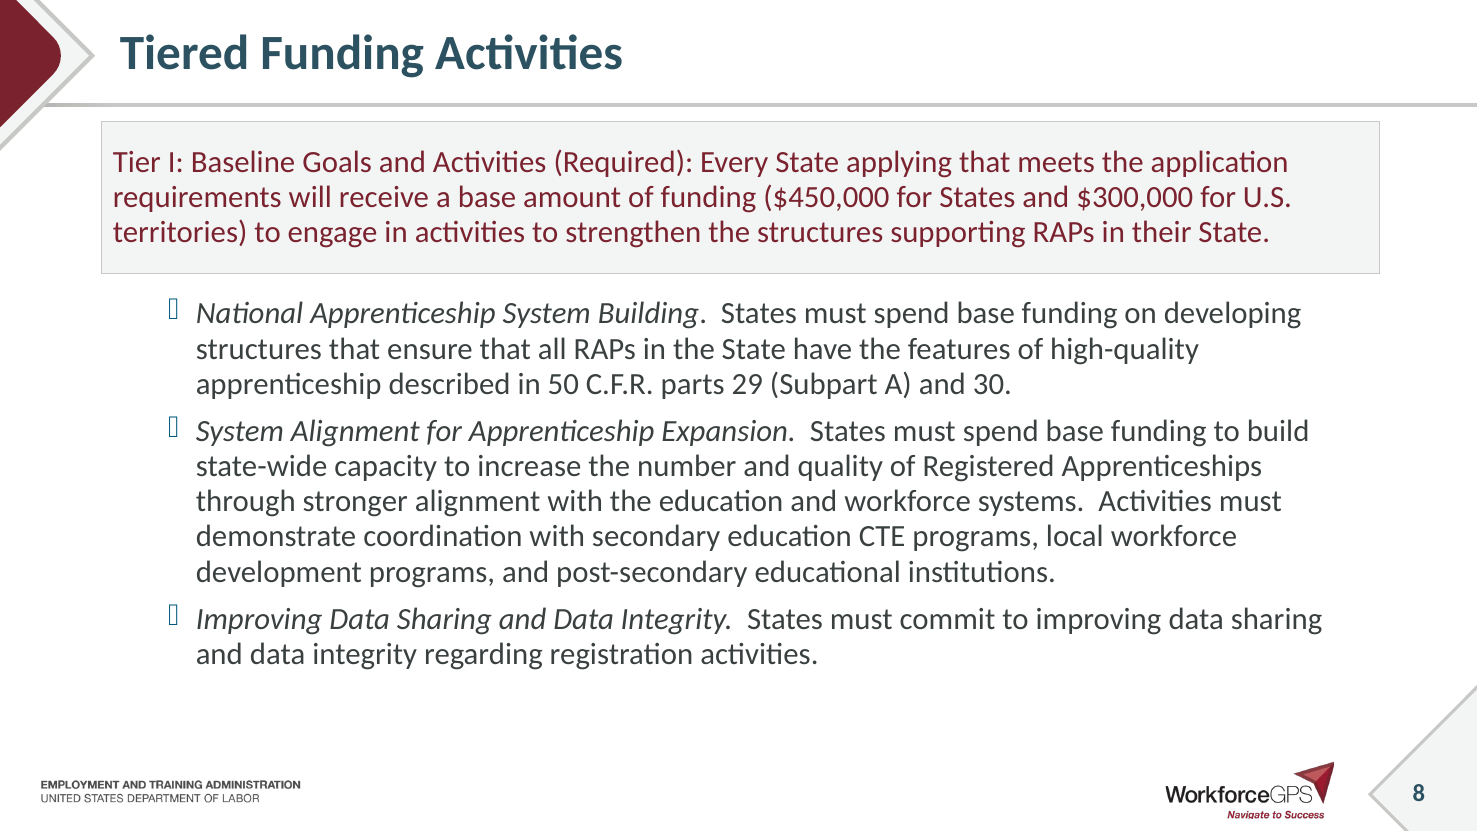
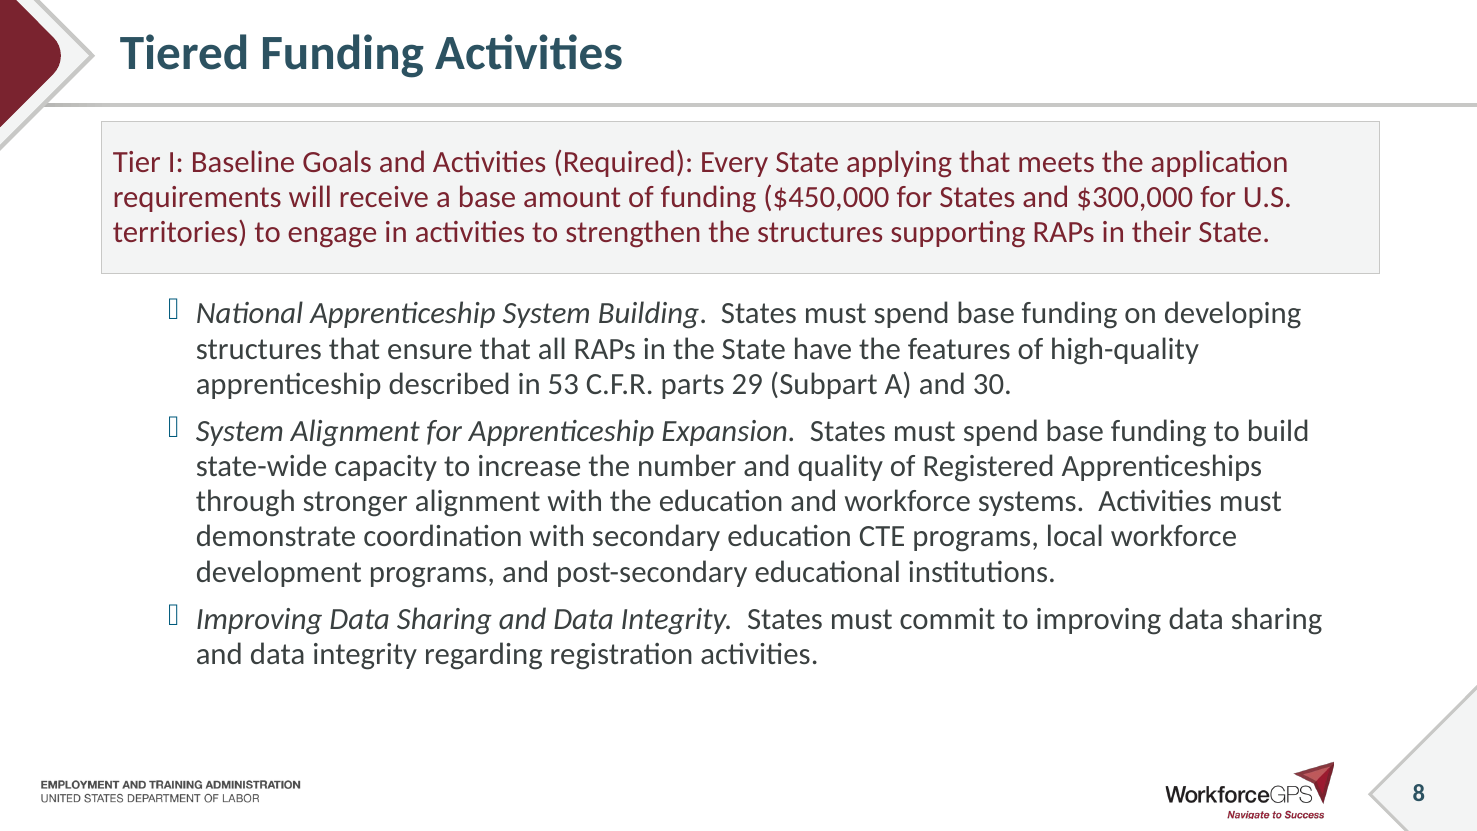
50: 50 -> 53
